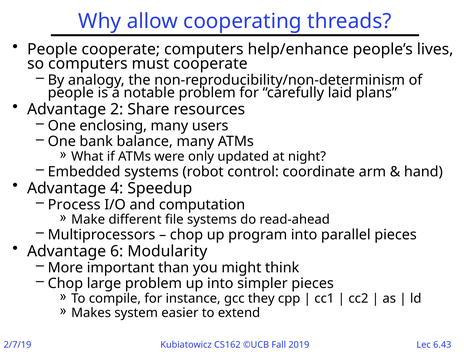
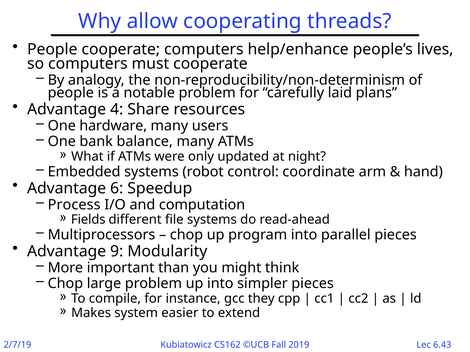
2: 2 -> 4
enclosing: enclosing -> hardware
4: 4 -> 6
Make: Make -> Fields
6: 6 -> 9
